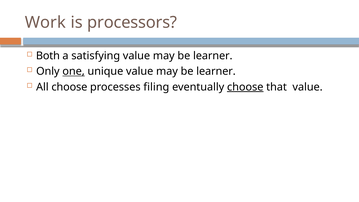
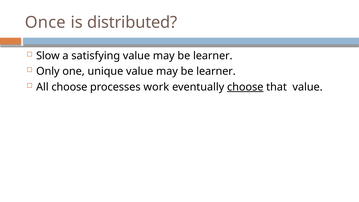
Work: Work -> Once
processors: processors -> distributed
Both: Both -> Slow
one underline: present -> none
filing: filing -> work
